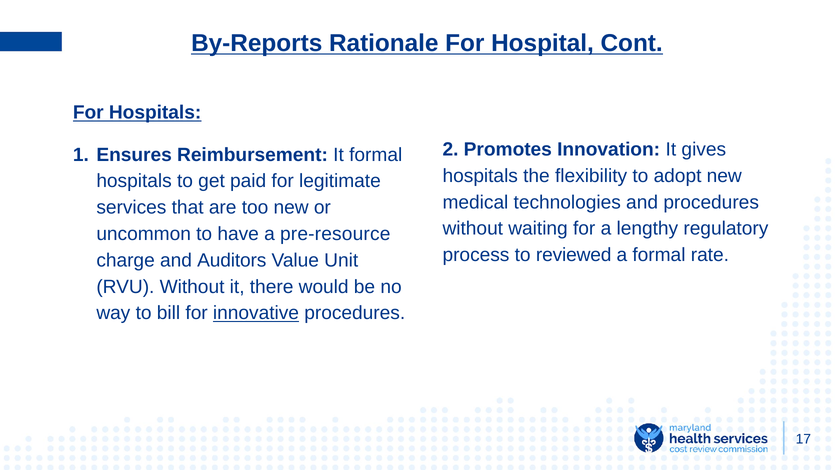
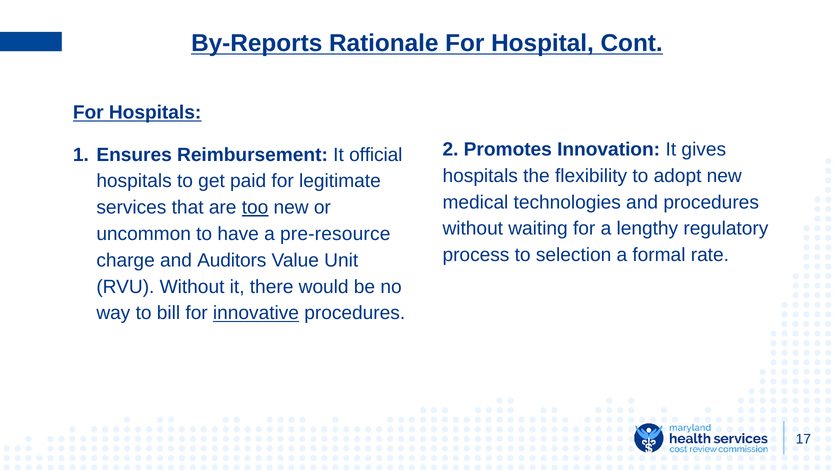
It formal: formal -> official
too underline: none -> present
reviewed: reviewed -> selection
